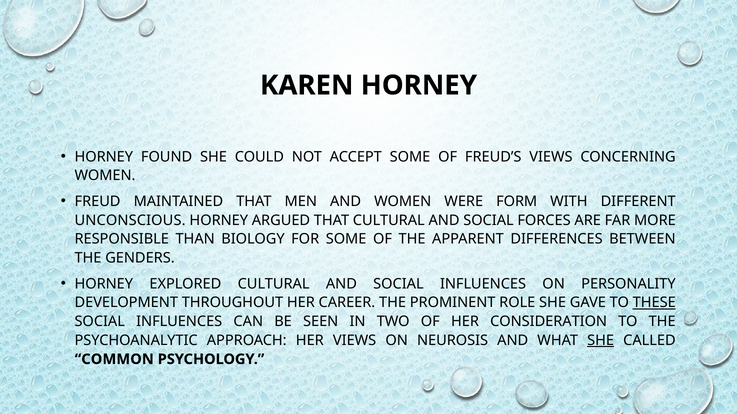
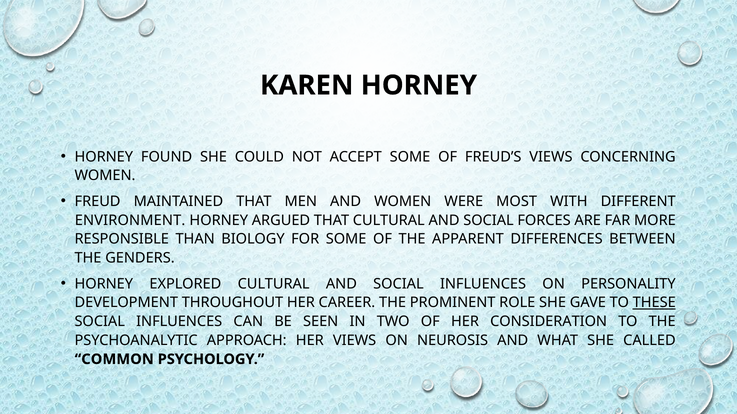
FORM: FORM -> MOST
UNCONSCIOUS: UNCONSCIOUS -> ENVIRONMENT
SHE at (601, 341) underline: present -> none
